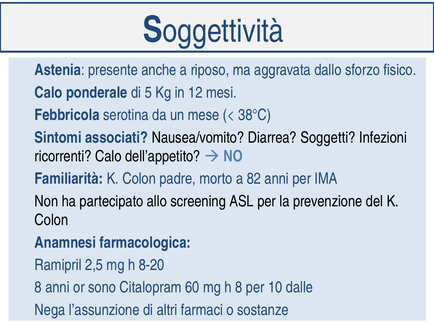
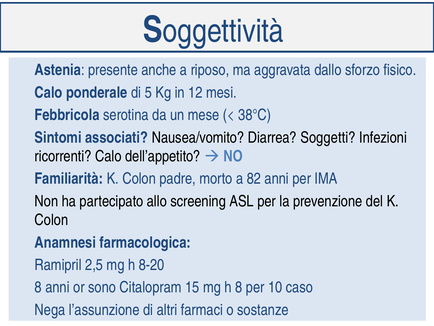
60: 60 -> 15
dalle: dalle -> caso
